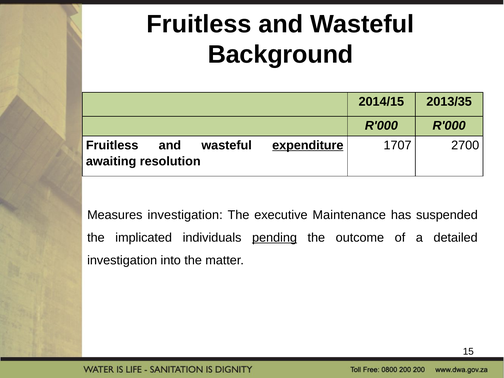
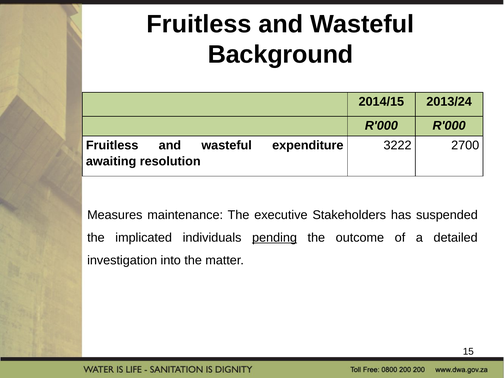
2013/35: 2013/35 -> 2013/24
expenditure underline: present -> none
1707: 1707 -> 3222
Measures investigation: investigation -> maintenance
Maintenance: Maintenance -> Stakeholders
